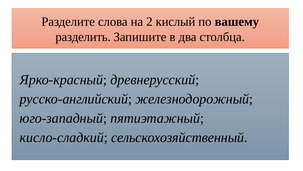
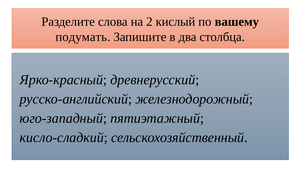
разделить: разделить -> подумать
